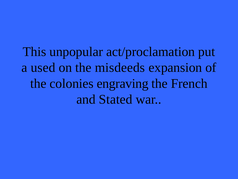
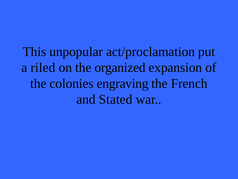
used: used -> riled
misdeeds: misdeeds -> organized
